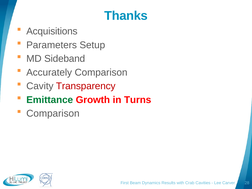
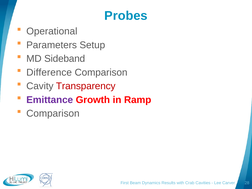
Thanks: Thanks -> Probes
Acquisitions: Acquisitions -> Operational
Accurately: Accurately -> Difference
Emittance colour: green -> purple
Turns: Turns -> Ramp
